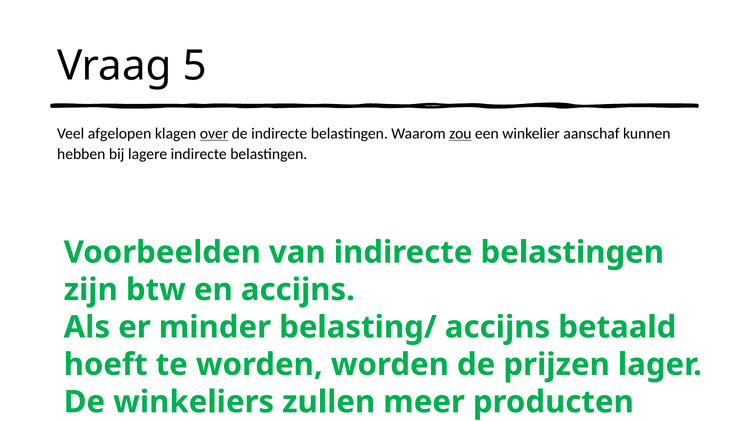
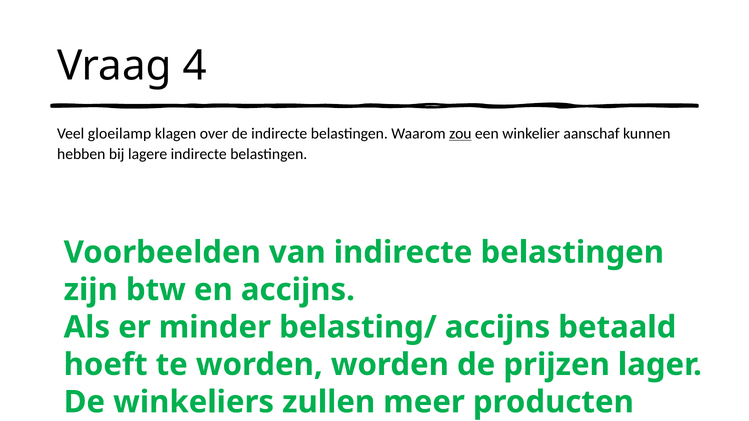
5: 5 -> 4
afgelopen: afgelopen -> gloeilamp
over underline: present -> none
